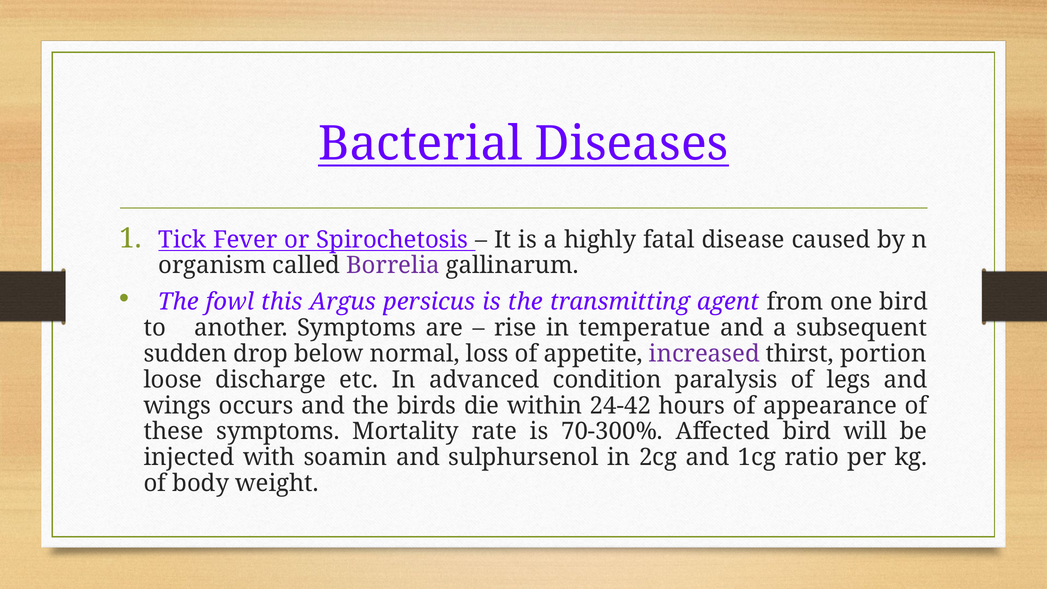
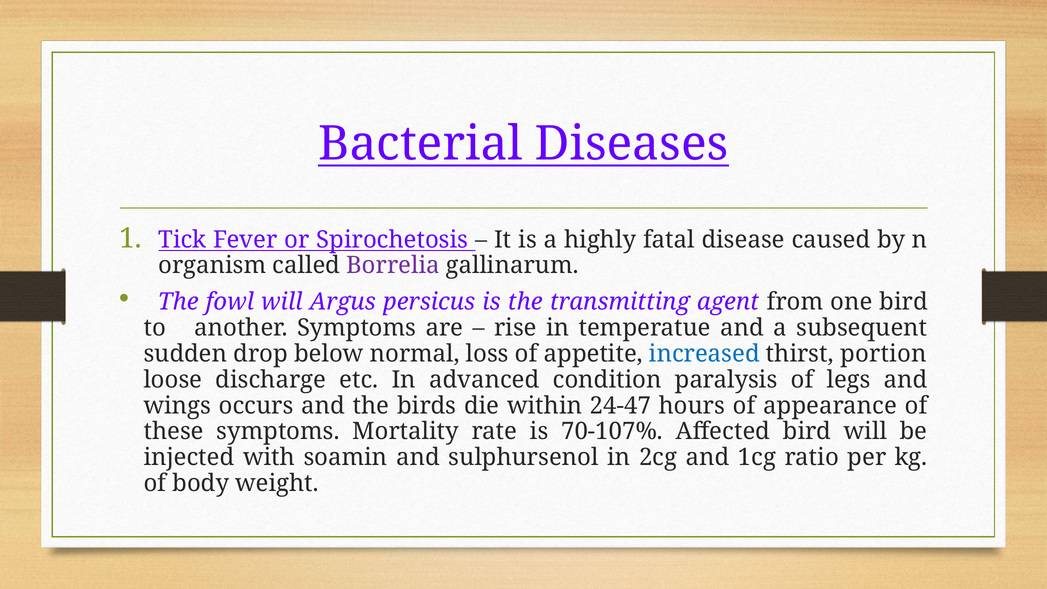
fowl this: this -> will
increased colour: purple -> blue
24-42: 24-42 -> 24-47
70-300%: 70-300% -> 70-107%
